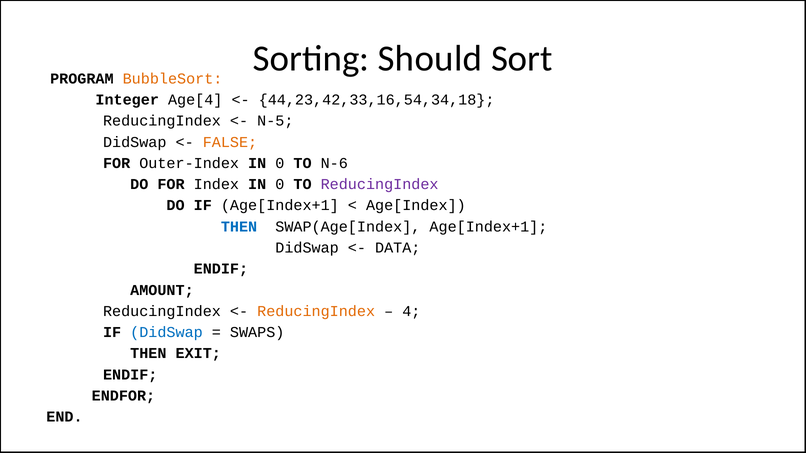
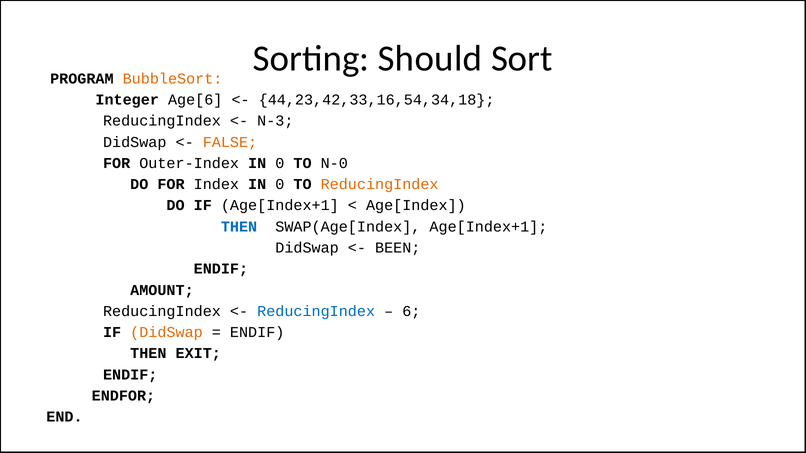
Age[4: Age[4 -> Age[6
N-5: N-5 -> N-3
N-6: N-6 -> N-0
ReducingIndex at (380, 185) colour: purple -> orange
DATA: DATA -> BEEN
ReducingIndex at (316, 311) colour: orange -> blue
4: 4 -> 6
DidSwap at (166, 333) colour: blue -> orange
SWAPS at (257, 333): SWAPS -> ENDIF
